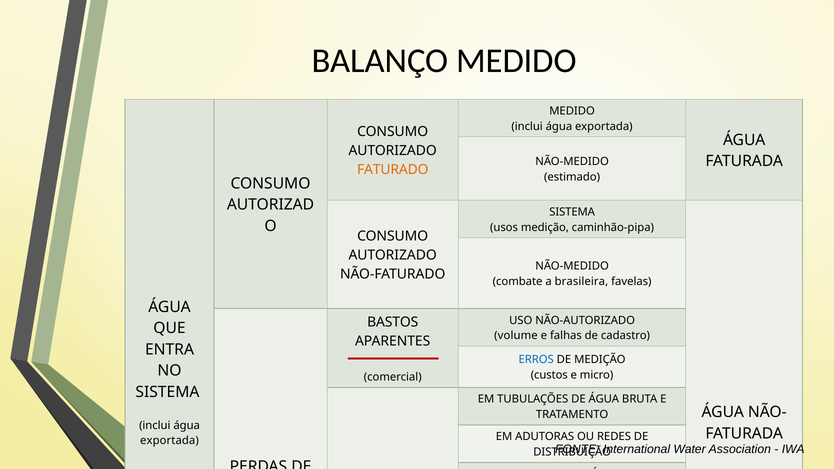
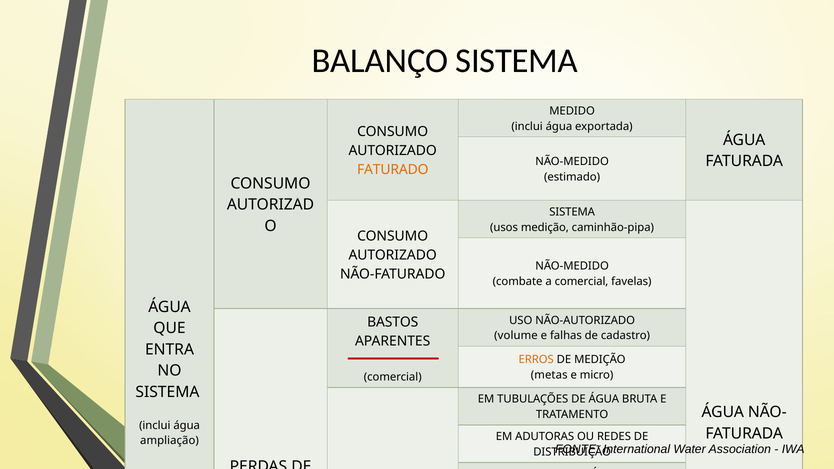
BALANÇO MEDIDO: MEDIDO -> SISTEMA
a brasileira: brasileira -> comercial
ERROS colour: blue -> orange
custos: custos -> metas
exportada at (169, 441): exportada -> ampliação
